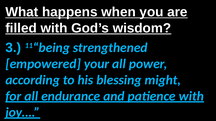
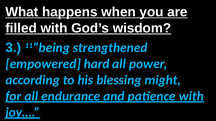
your: your -> hard
